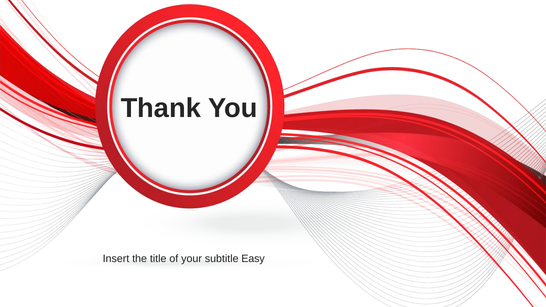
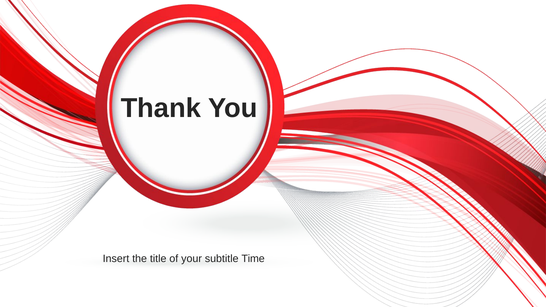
Easy: Easy -> Time
